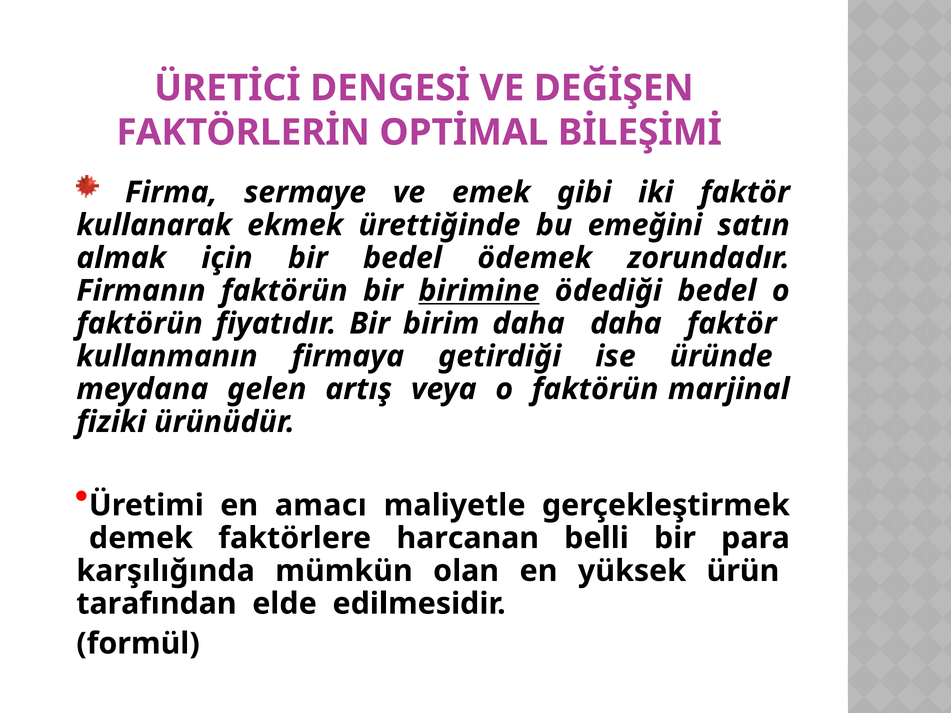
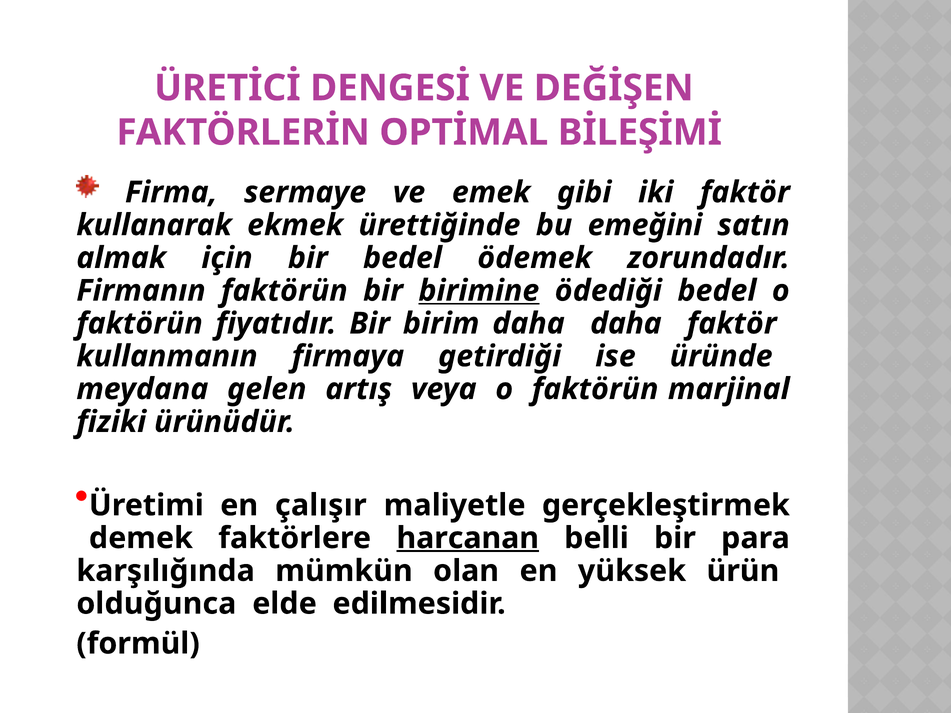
amacı: amacı -> çalışır
harcanan underline: none -> present
tarafından: tarafından -> olduğunca
